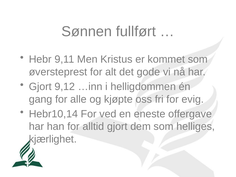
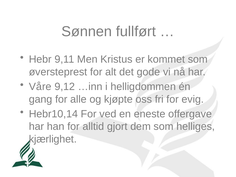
Gjort at (40, 87): Gjort -> Våre
